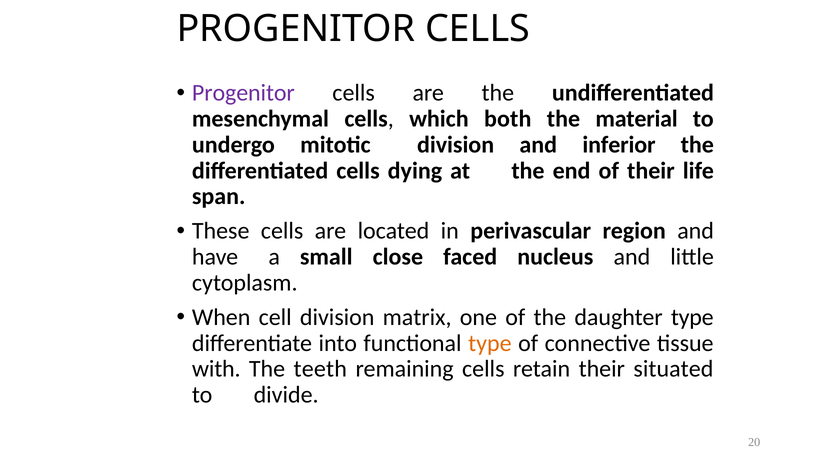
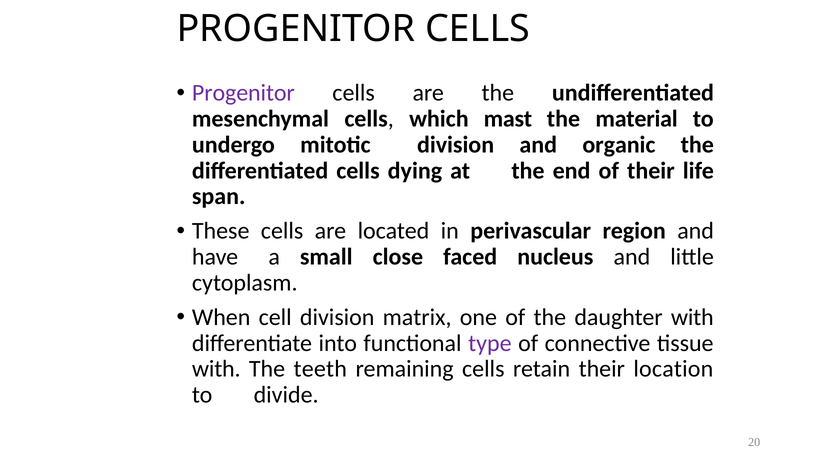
both: both -> mast
inferior: inferior -> organic
daughter type: type -> with
type at (490, 343) colour: orange -> purple
situated: situated -> location
